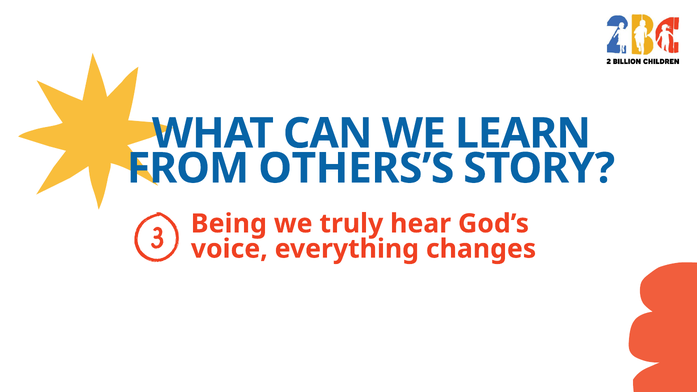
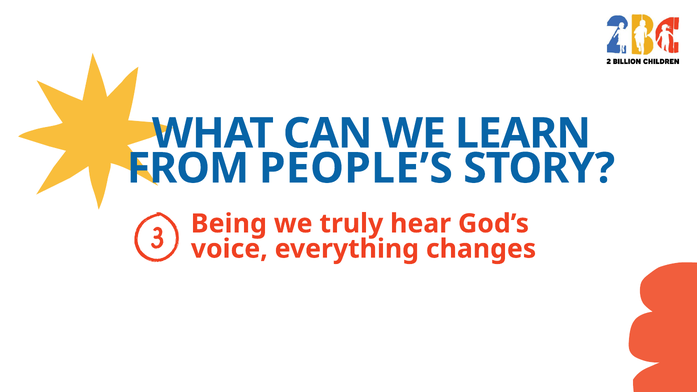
OTHERS’S: OTHERS’S -> PEOPLE’S
